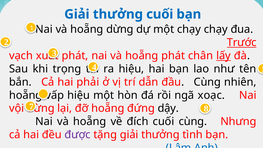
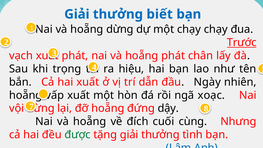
thưởng cuối: cuối -> biết
lấy underline: present -> none
hai phải: phải -> xuất
đầu Cùng: Cùng -> Ngày
hiệu at (79, 95): hiệu -> xuất
được colour: purple -> green
